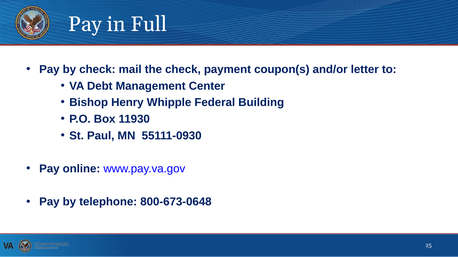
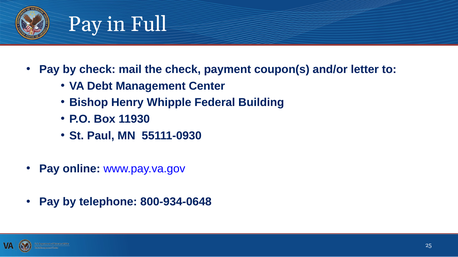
800-673-0648: 800-673-0648 -> 800-934-0648
